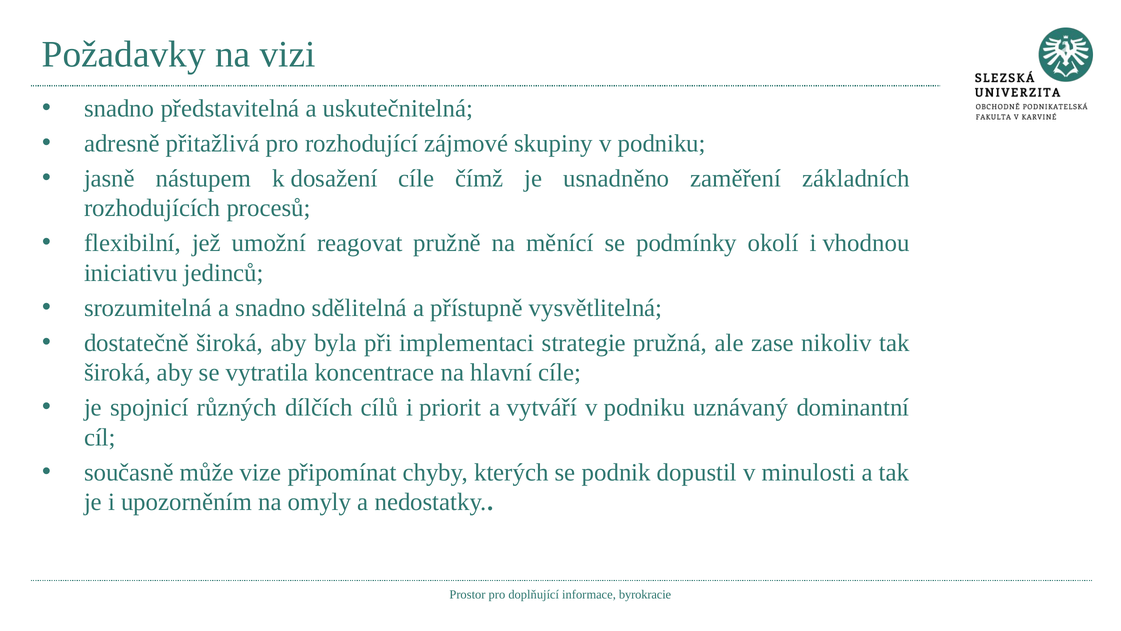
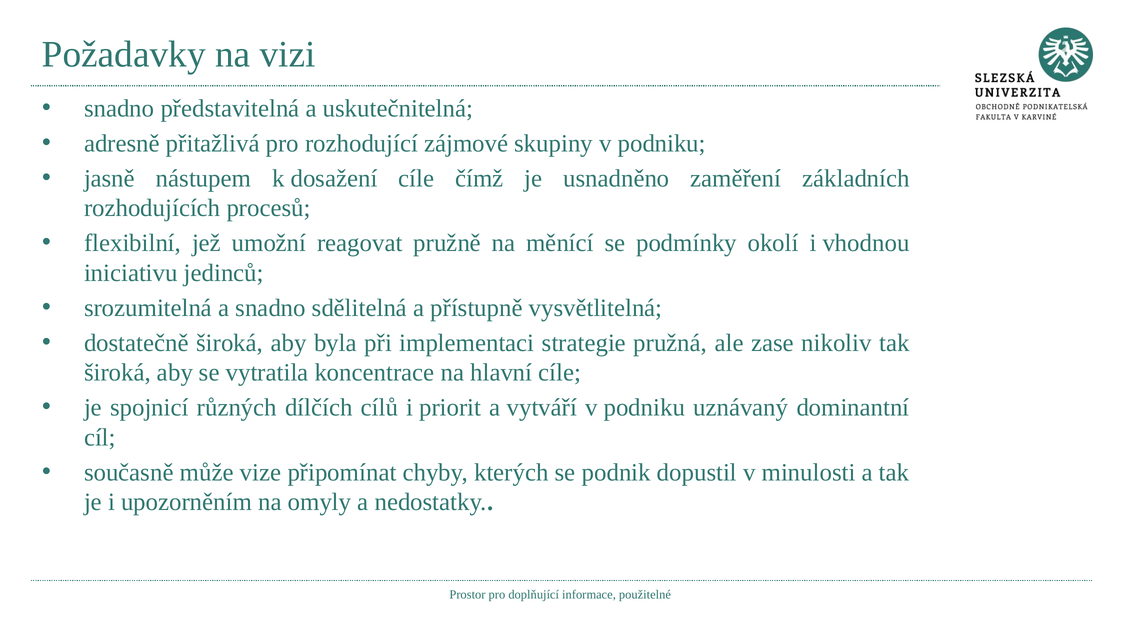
byrokracie: byrokracie -> použitelné
